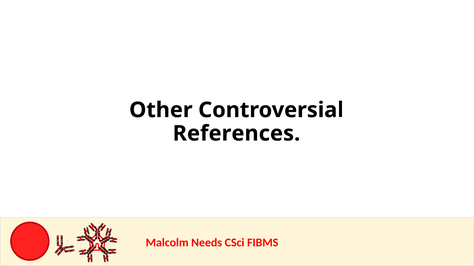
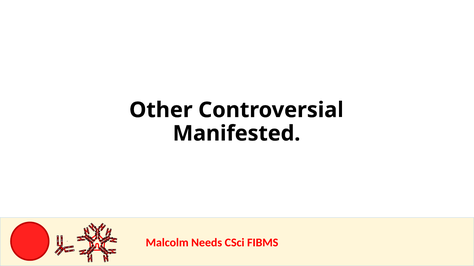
References: References -> Manifested
